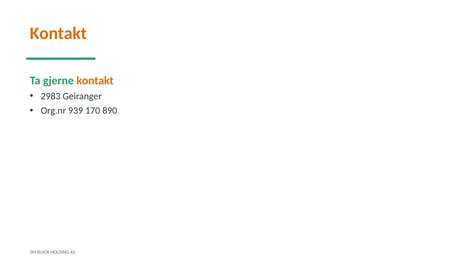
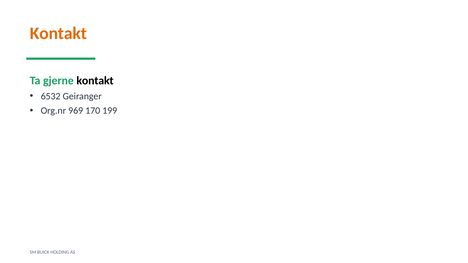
kontakt at (95, 81) colour: orange -> black
2983: 2983 -> 6532
939: 939 -> 969
890: 890 -> 199
